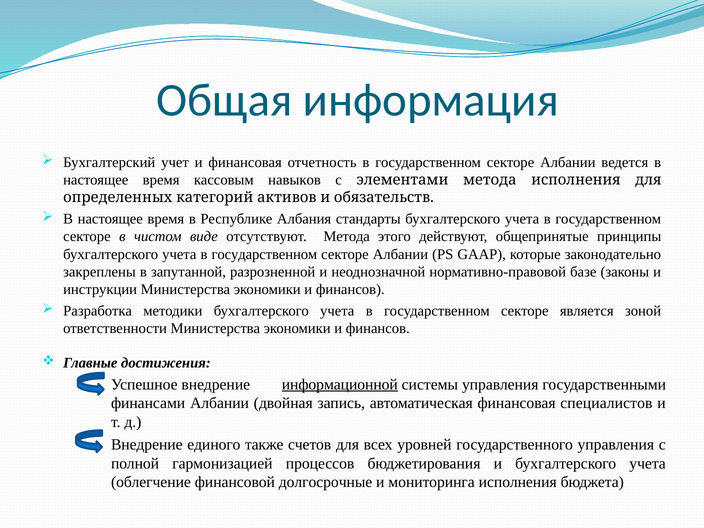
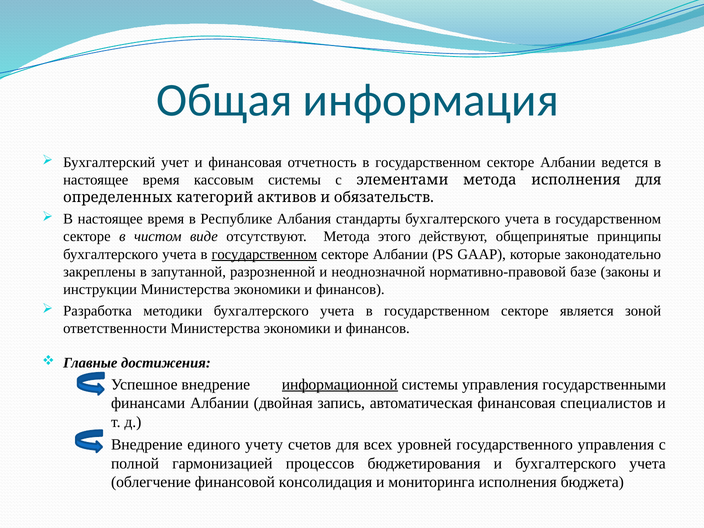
кассовым навыков: навыков -> системы
государственном at (264, 254) underline: none -> present
также: также -> учету
долгосрочные: долгосрочные -> консолидация
